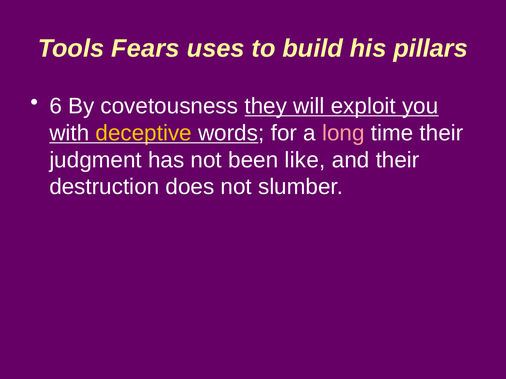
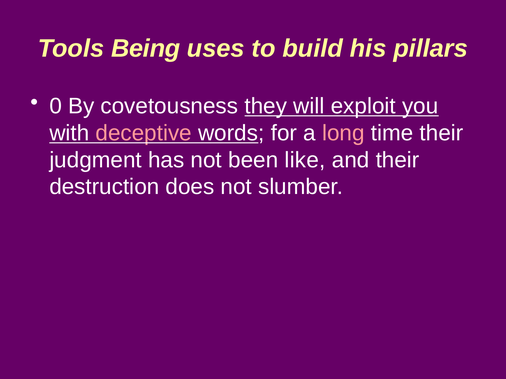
Fears: Fears -> Being
6: 6 -> 0
deceptive colour: yellow -> pink
